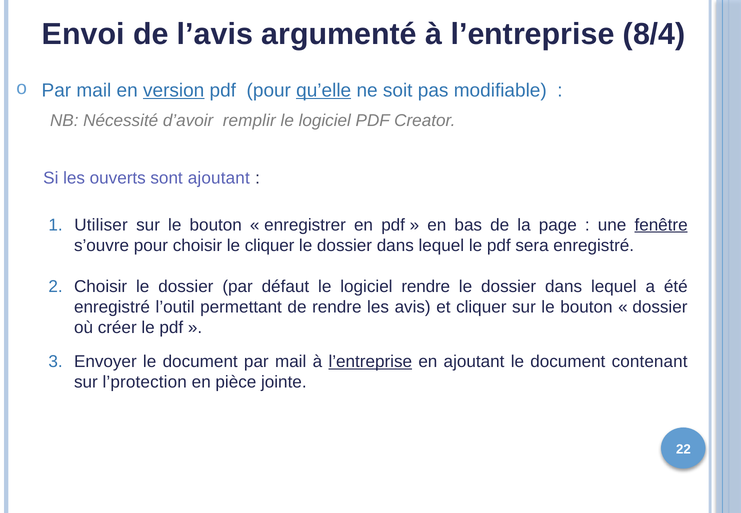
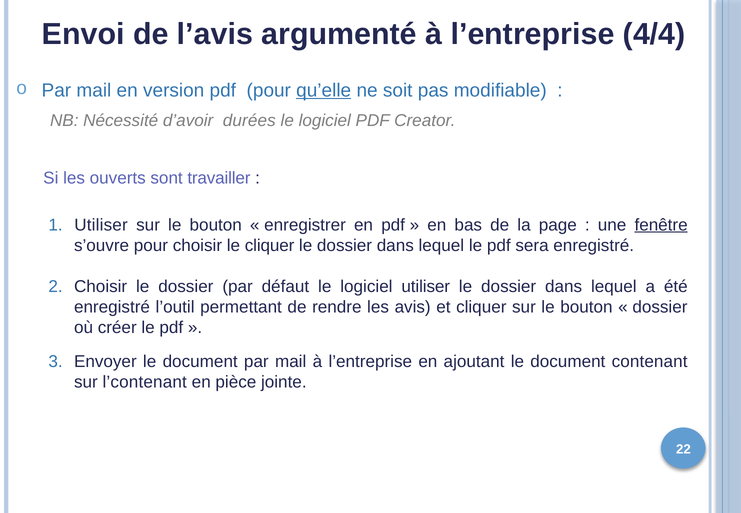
8/4: 8/4 -> 4/4
version underline: present -> none
remplir: remplir -> durées
sont ajoutant: ajoutant -> travailler
logiciel rendre: rendre -> utiliser
l’entreprise at (370, 362) underline: present -> none
l’protection: l’protection -> l’contenant
